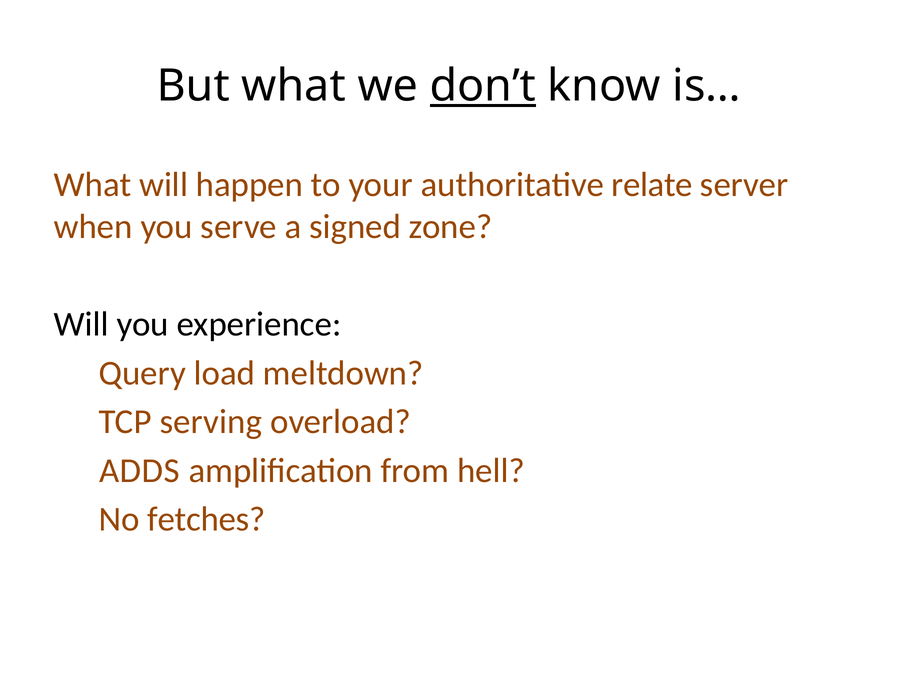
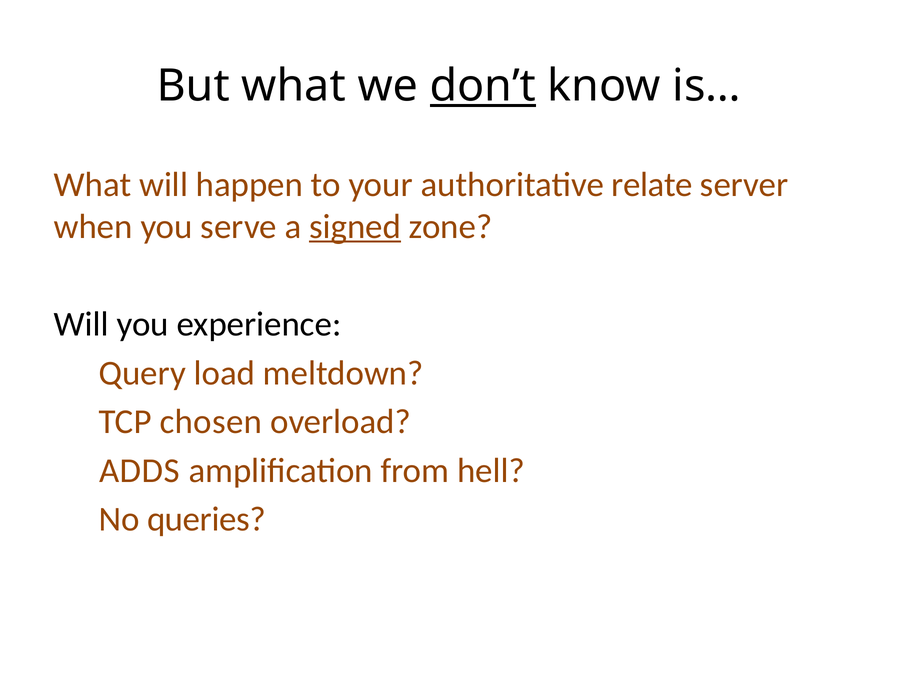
signed underline: none -> present
serving: serving -> chosen
fetches: fetches -> queries
